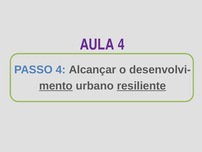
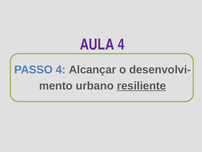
mento underline: present -> none
